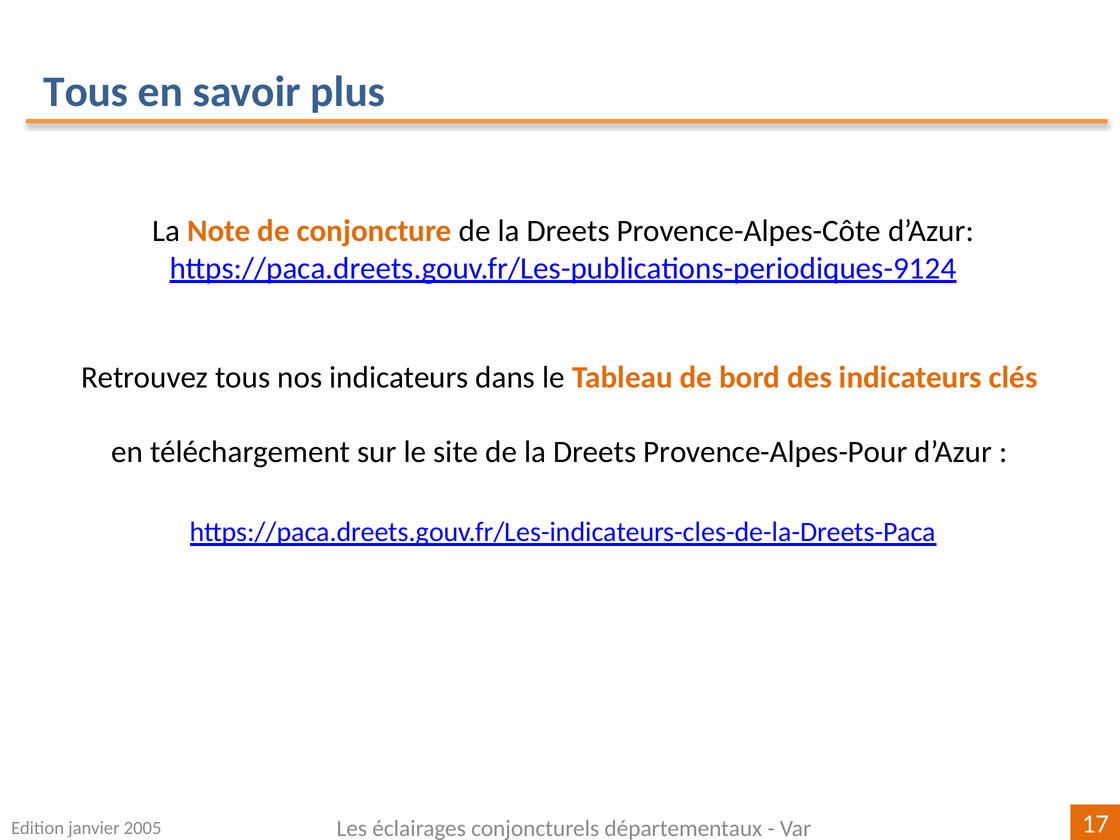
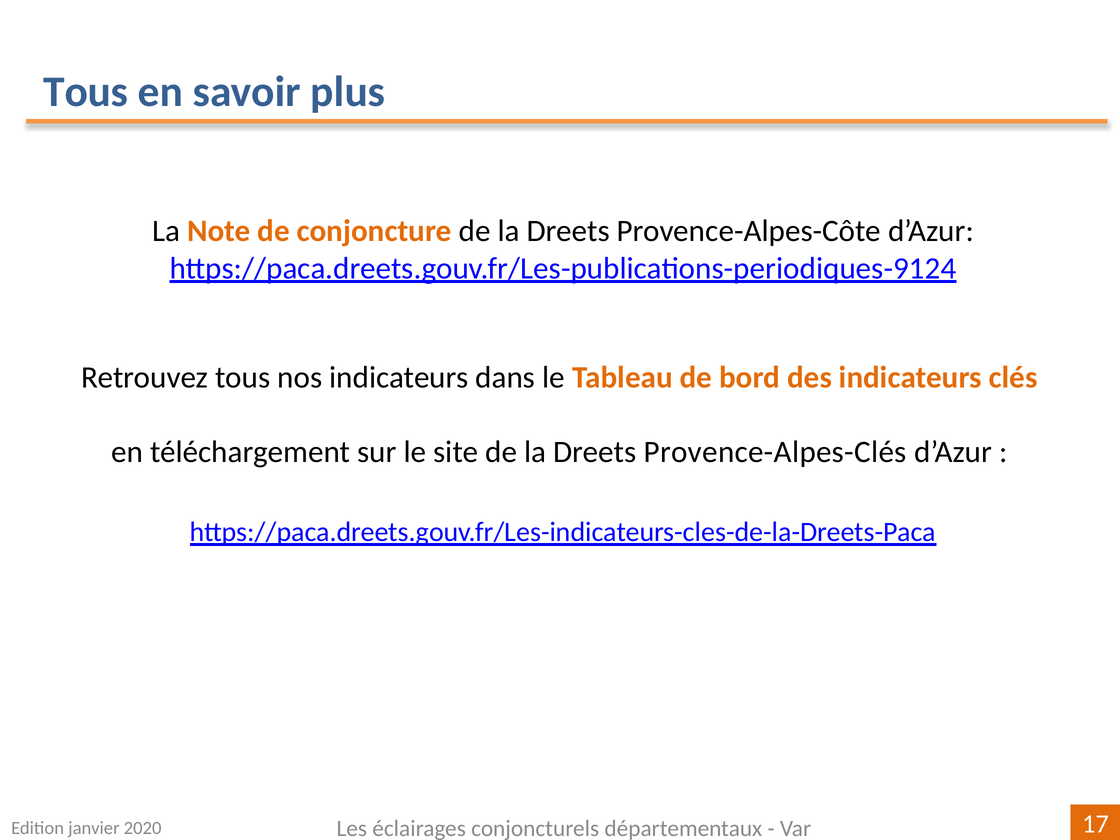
Provence-Alpes-Pour: Provence-Alpes-Pour -> Provence-Alpes-Clés
2005: 2005 -> 2020
